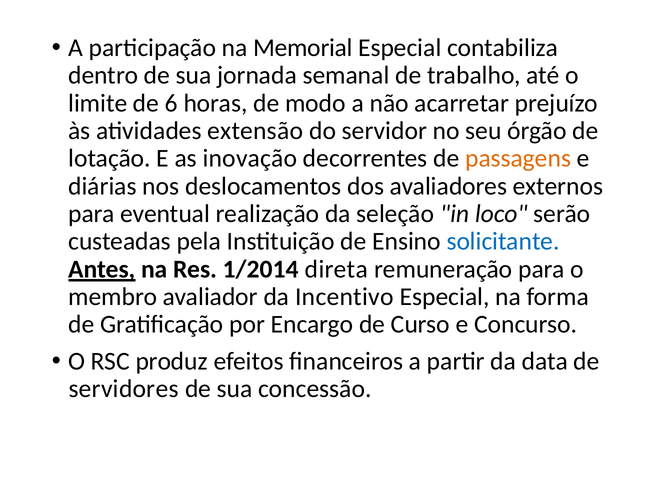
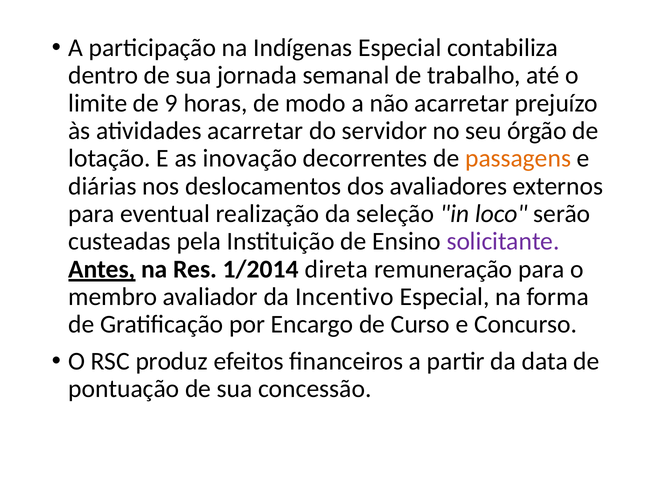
Memorial: Memorial -> Indígenas
6: 6 -> 9
atividades extensão: extensão -> acarretar
solicitante colour: blue -> purple
servidores: servidores -> pontuação
